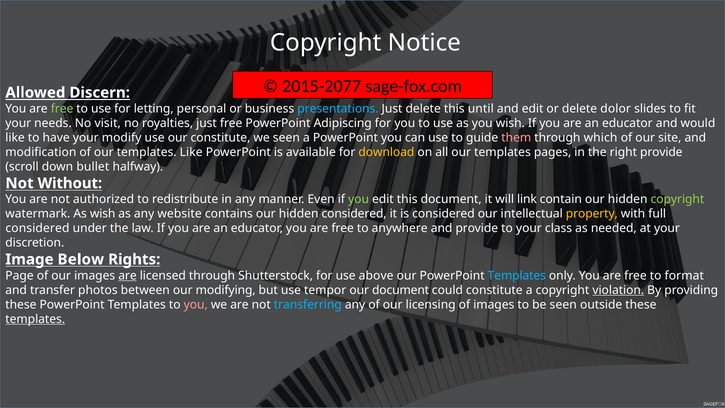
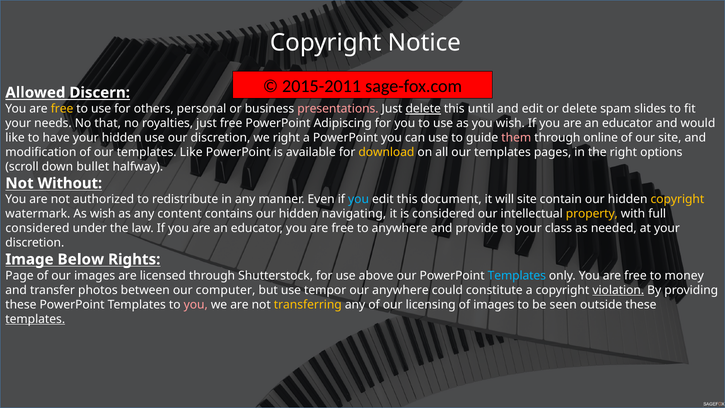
2015-2077: 2015-2077 -> 2015-2011
free at (62, 109) colour: light green -> yellow
letting: letting -> others
presentations colour: light blue -> pink
delete at (423, 109) underline: none -> present
dolor: dolor -> spam
visit: visit -> that
your modify: modify -> hidden
our constitute: constitute -> discretion
we seen: seen -> right
which: which -> online
right provide: provide -> options
you at (359, 199) colour: light green -> light blue
will link: link -> site
copyright at (677, 199) colour: light green -> yellow
website: website -> content
hidden considered: considered -> navigating
are at (127, 275) underline: present -> none
format: format -> money
modifying: modifying -> computer
our document: document -> anywhere
transferring colour: light blue -> yellow
